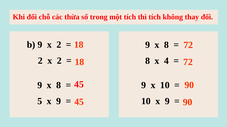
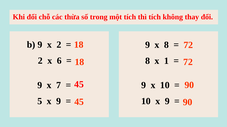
2 x 2: 2 -> 6
4: 4 -> 1
8 at (59, 86): 8 -> 7
